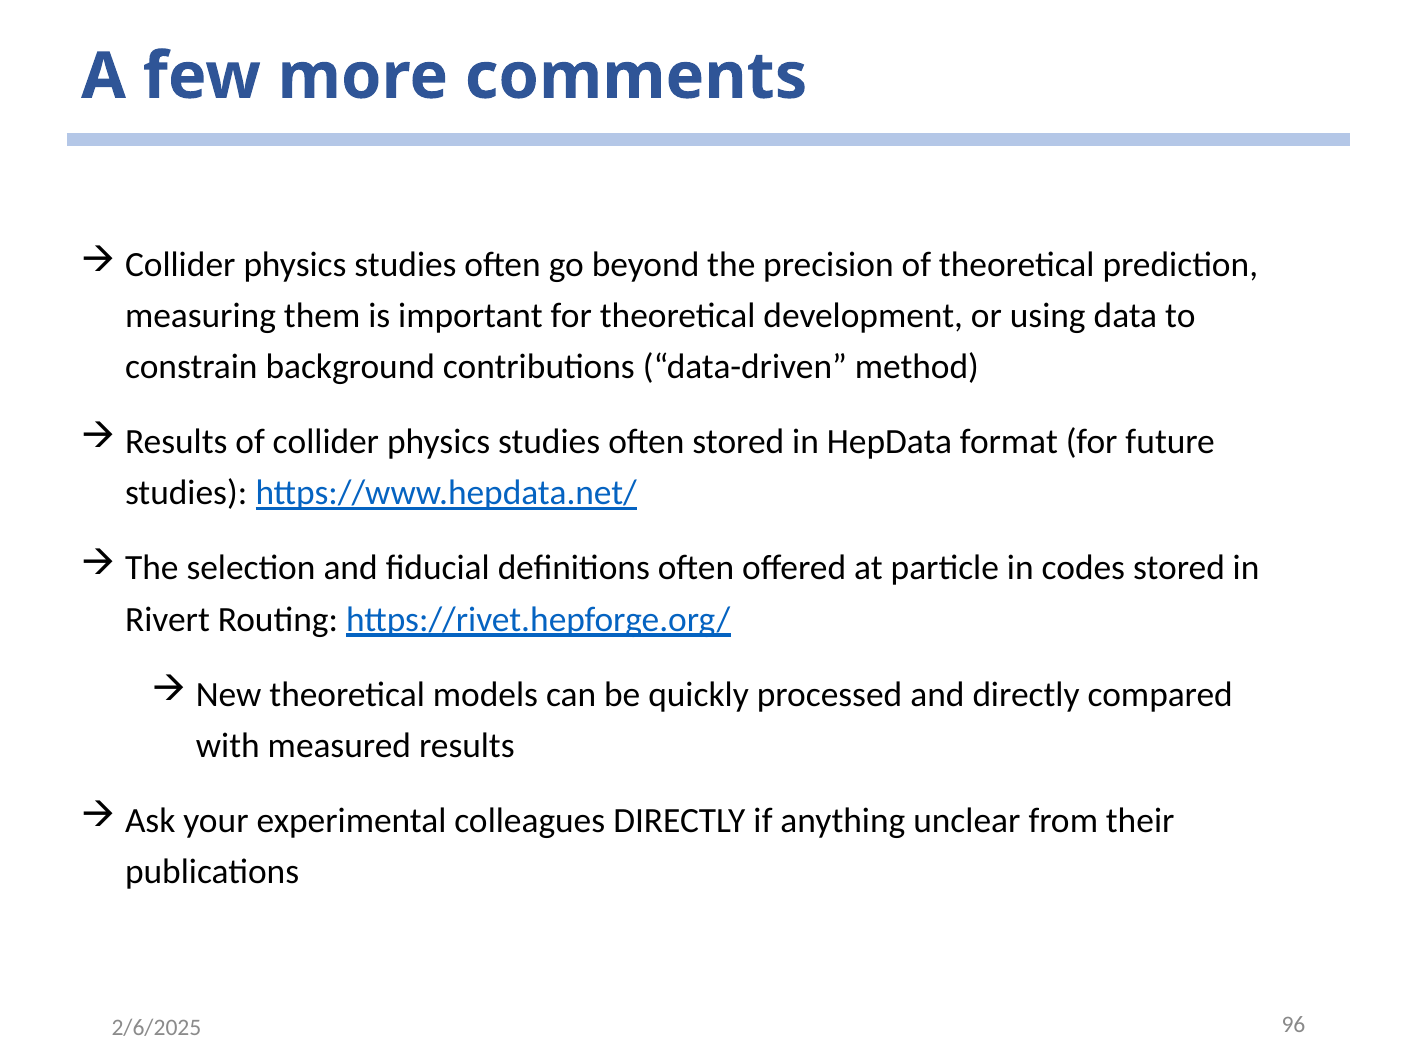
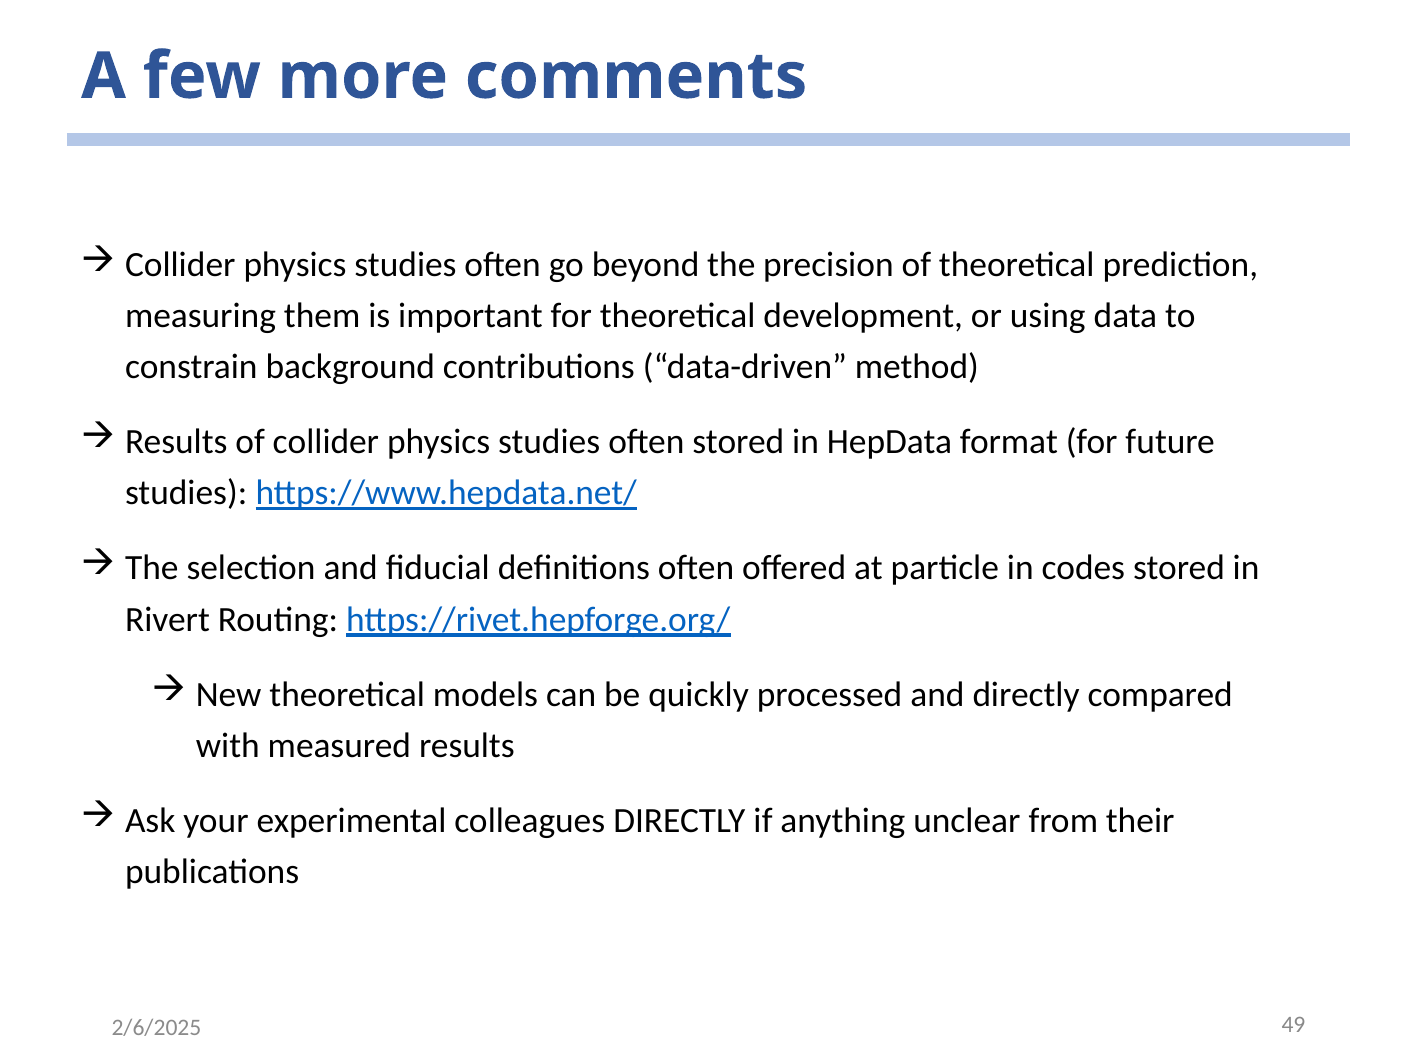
96: 96 -> 49
